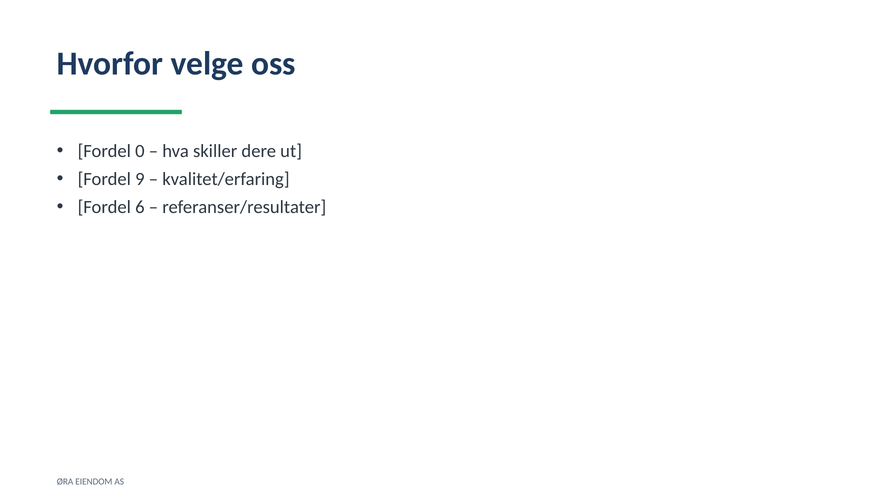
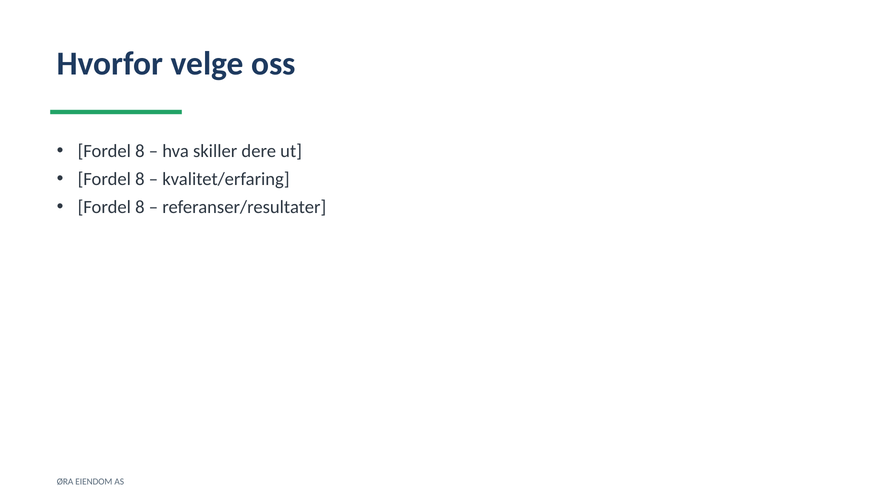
0 at (140, 151): 0 -> 8
9 at (140, 179): 9 -> 8
6 at (140, 207): 6 -> 8
